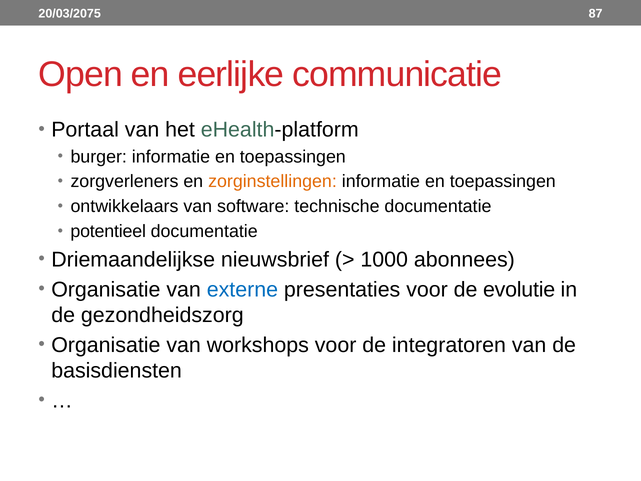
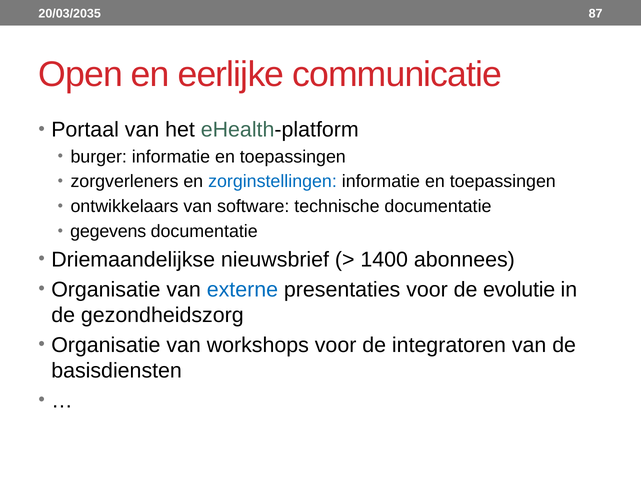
20/03/2075: 20/03/2075 -> 20/03/2035
zorginstellingen colour: orange -> blue
potentieel: potentieel -> gegevens
1000: 1000 -> 1400
